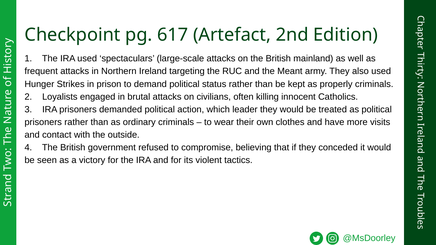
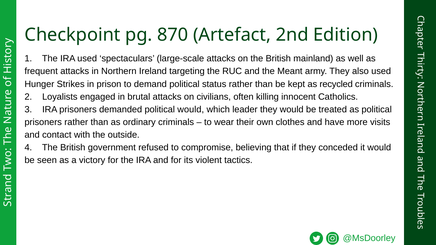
617: 617 -> 870
properly: properly -> recycled
political action: action -> would
